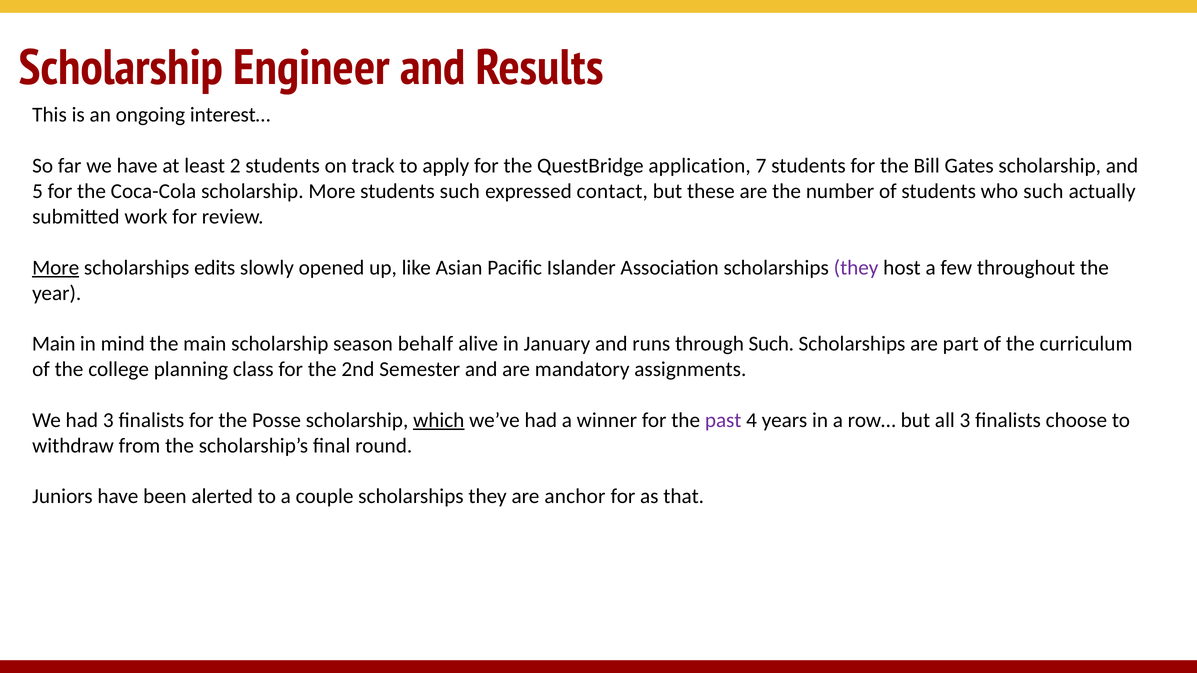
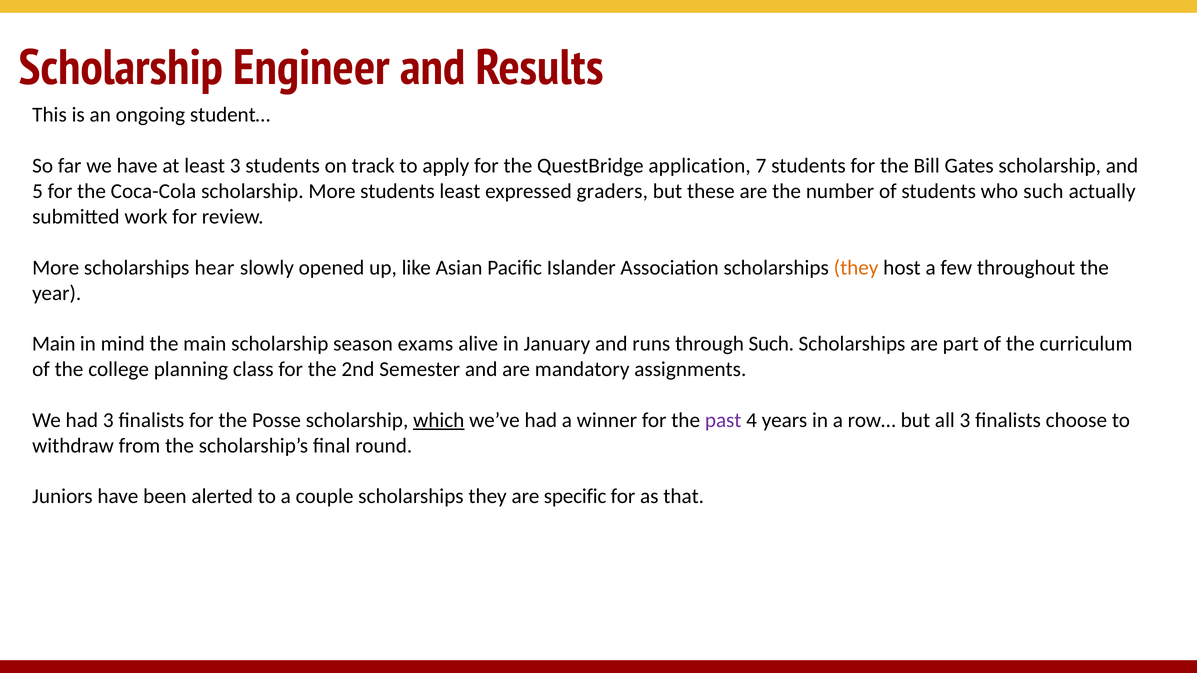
interest…: interest… -> student…
least 2: 2 -> 3
students such: such -> least
contact: contact -> graders
More at (56, 268) underline: present -> none
edits: edits -> hear
they at (856, 268) colour: purple -> orange
behalf: behalf -> exams
anchor: anchor -> specific
